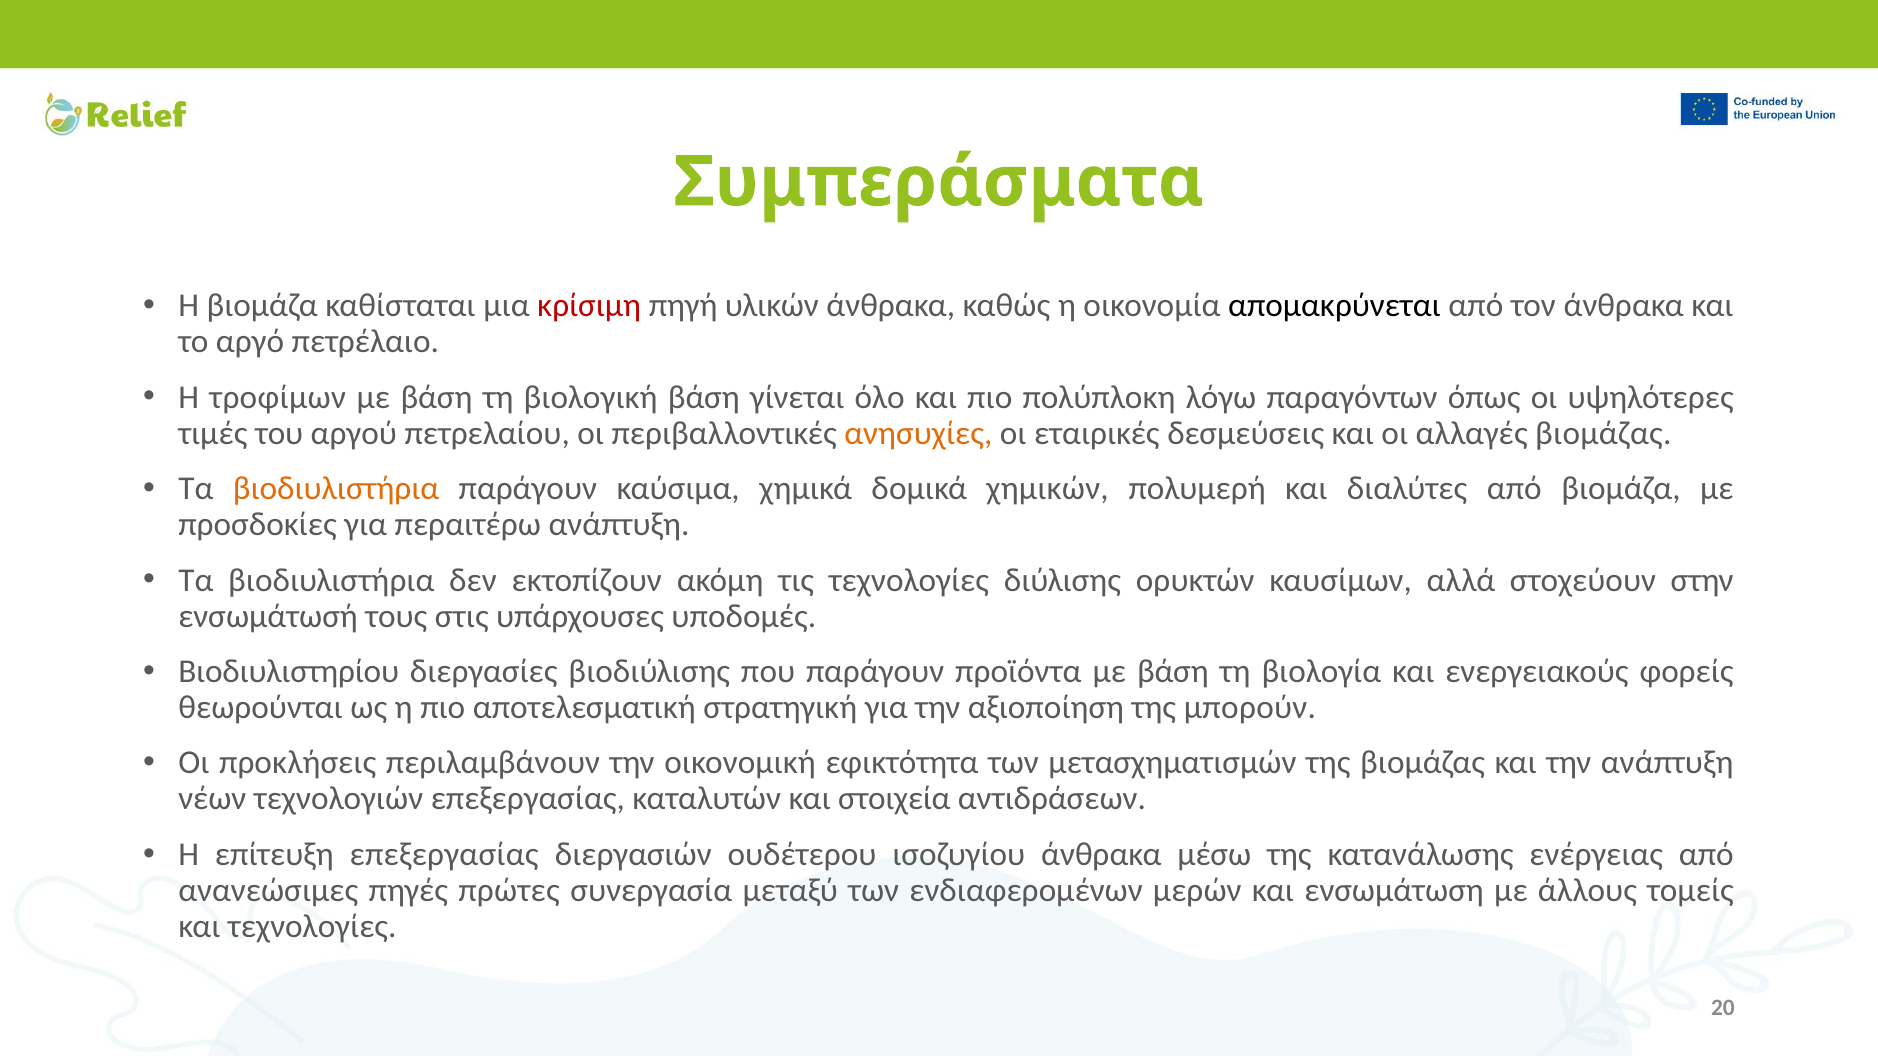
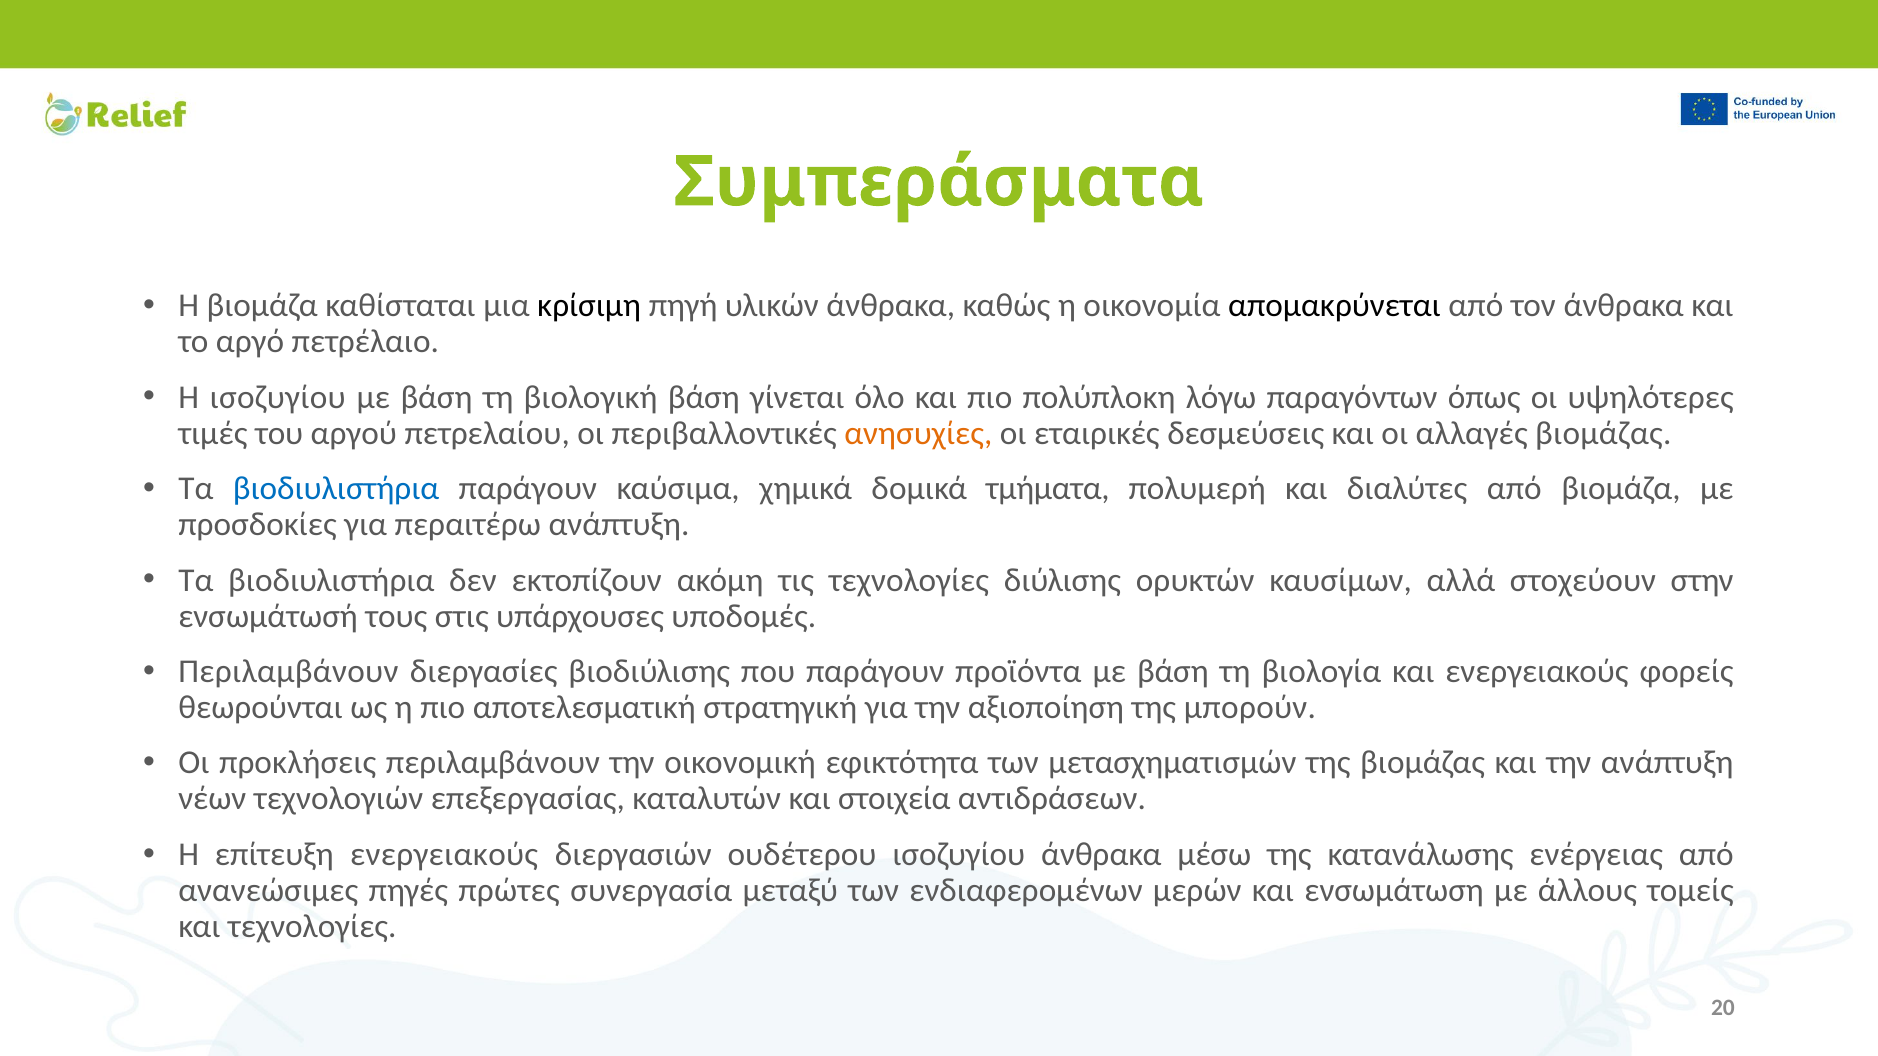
κρίσιμη colour: red -> black
Η τροφίμων: τροφίμων -> ισοζυγίου
βιοδιυλιστήρια at (336, 489) colour: orange -> blue
χημικών: χημικών -> τμήματα
Βιοδιυλιστηρίου at (289, 672): Βιοδιυλιστηρίου -> Περιλαμβάνουν
επίτευξη επεξεργασίας: επεξεργασίας -> ενεργειακούς
